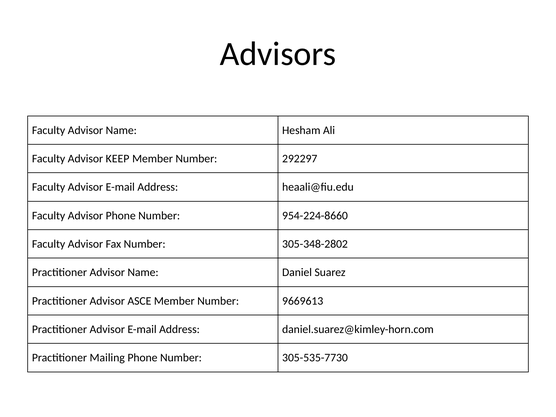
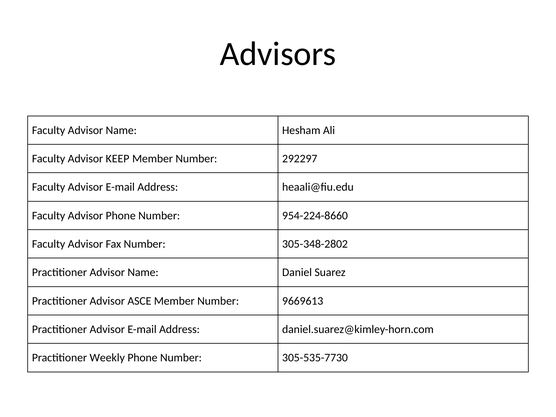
Mailing: Mailing -> Weekly
